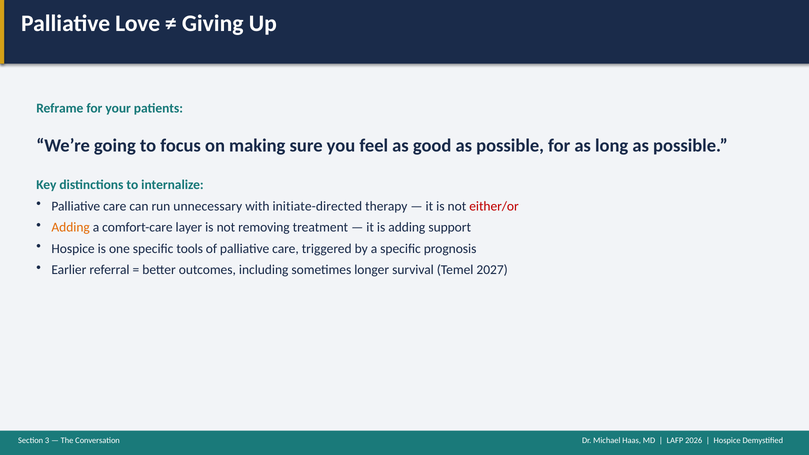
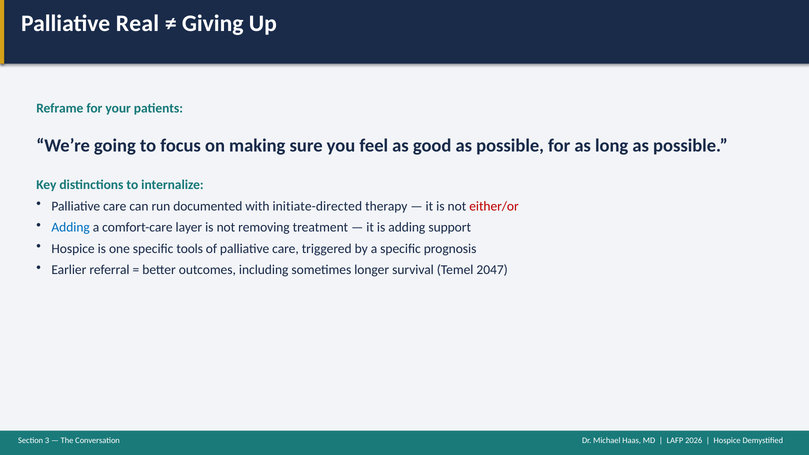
Love: Love -> Real
unnecessary: unnecessary -> documented
Adding at (71, 227) colour: orange -> blue
2027: 2027 -> 2047
